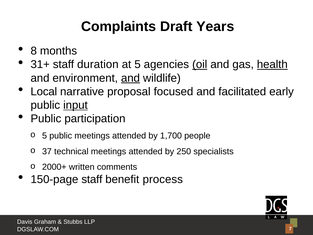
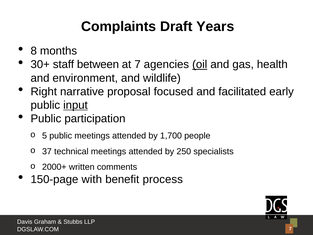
31+: 31+ -> 30+
duration: duration -> between
at 5: 5 -> 7
health underline: present -> none
and at (130, 78) underline: present -> none
Local: Local -> Right
150-page staff: staff -> with
